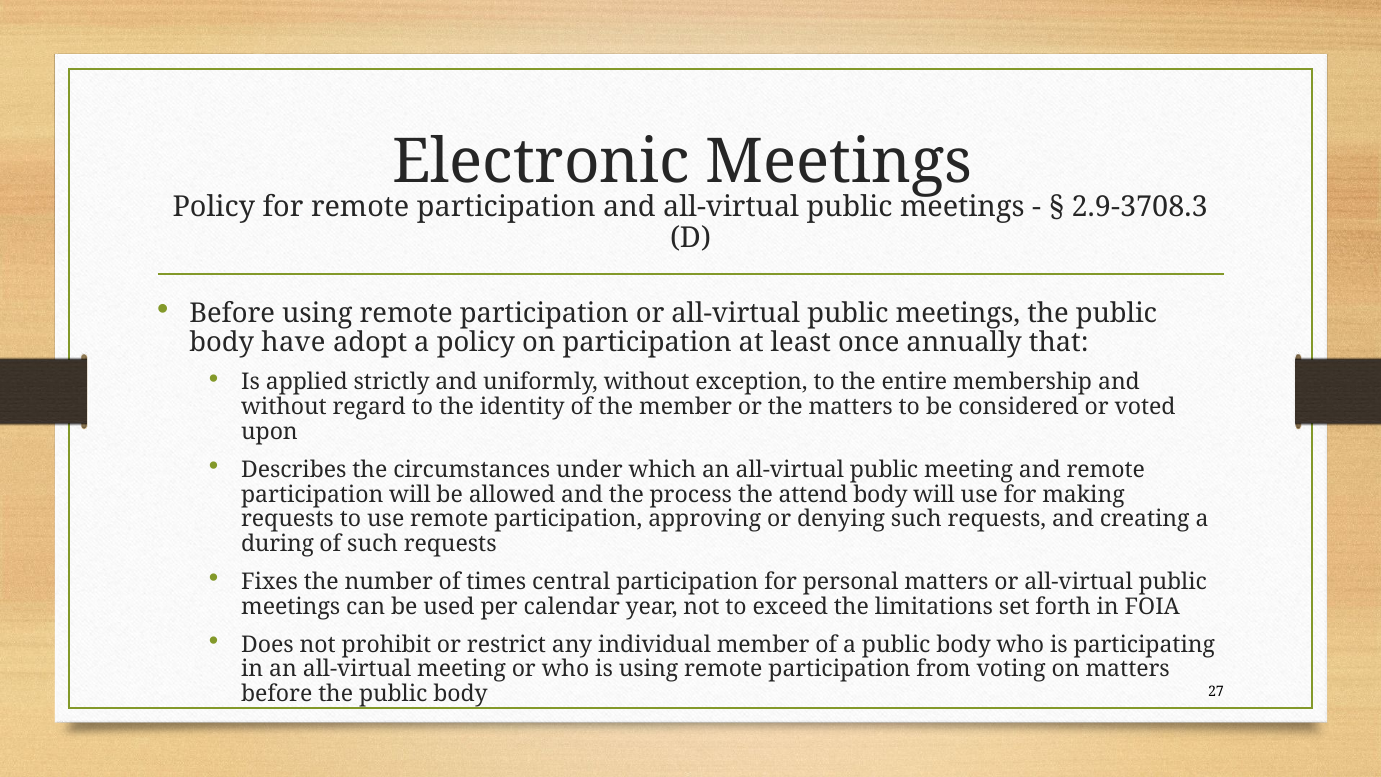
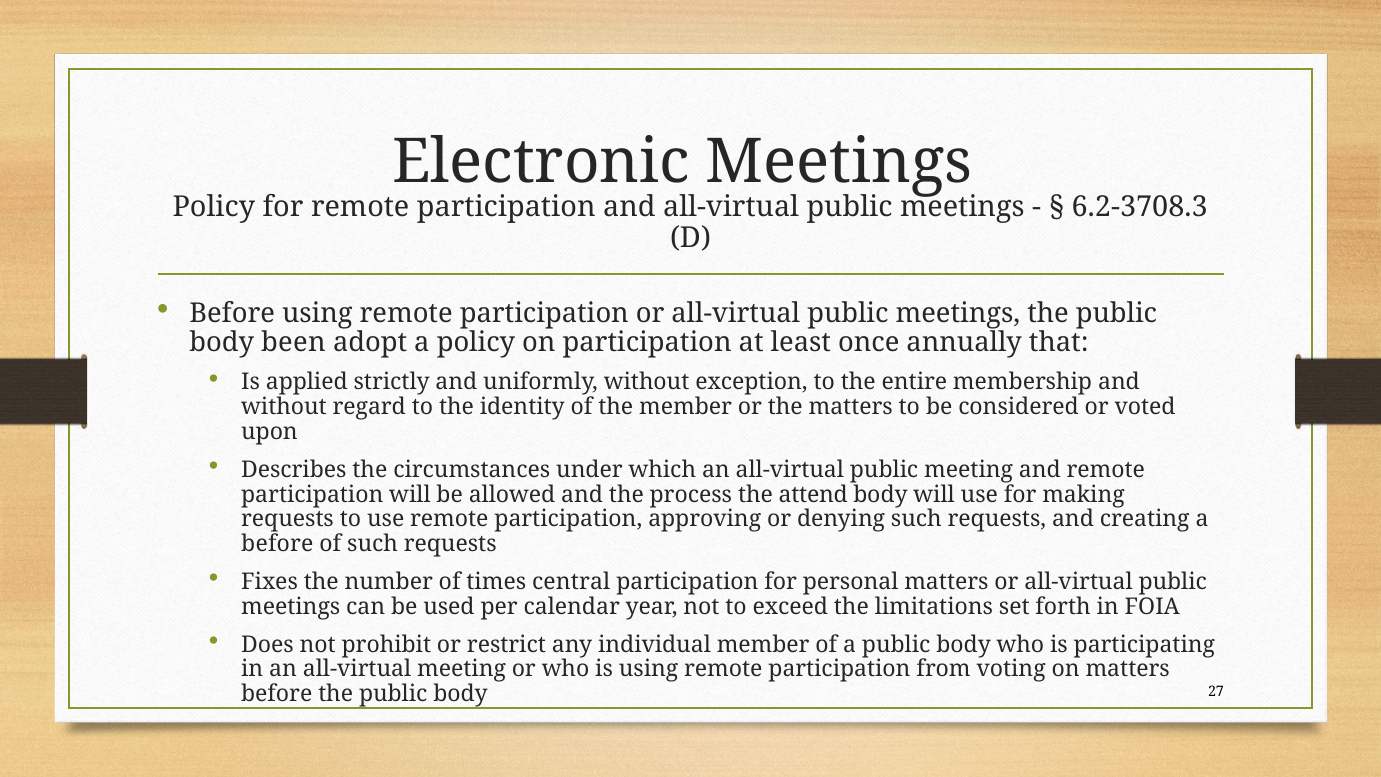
2.9-3708.3: 2.9-3708.3 -> 6.2-3708.3
have: have -> been
during at (278, 544): during -> before
